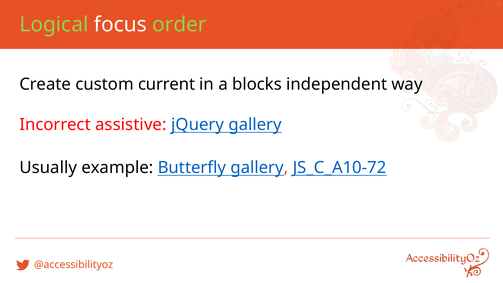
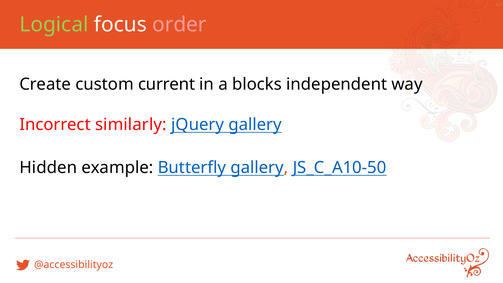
order colour: light green -> pink
assistive: assistive -> similarly
Usually: Usually -> Hidden
JS_C_A10-72: JS_C_A10-72 -> JS_C_A10-50
